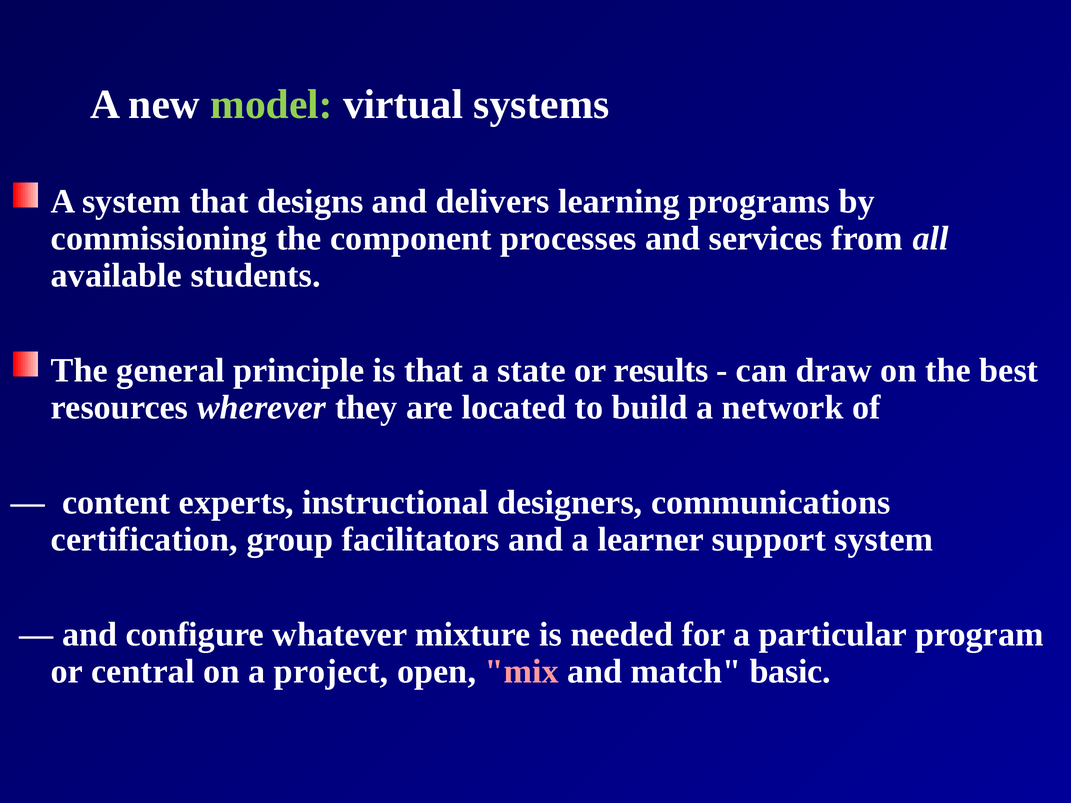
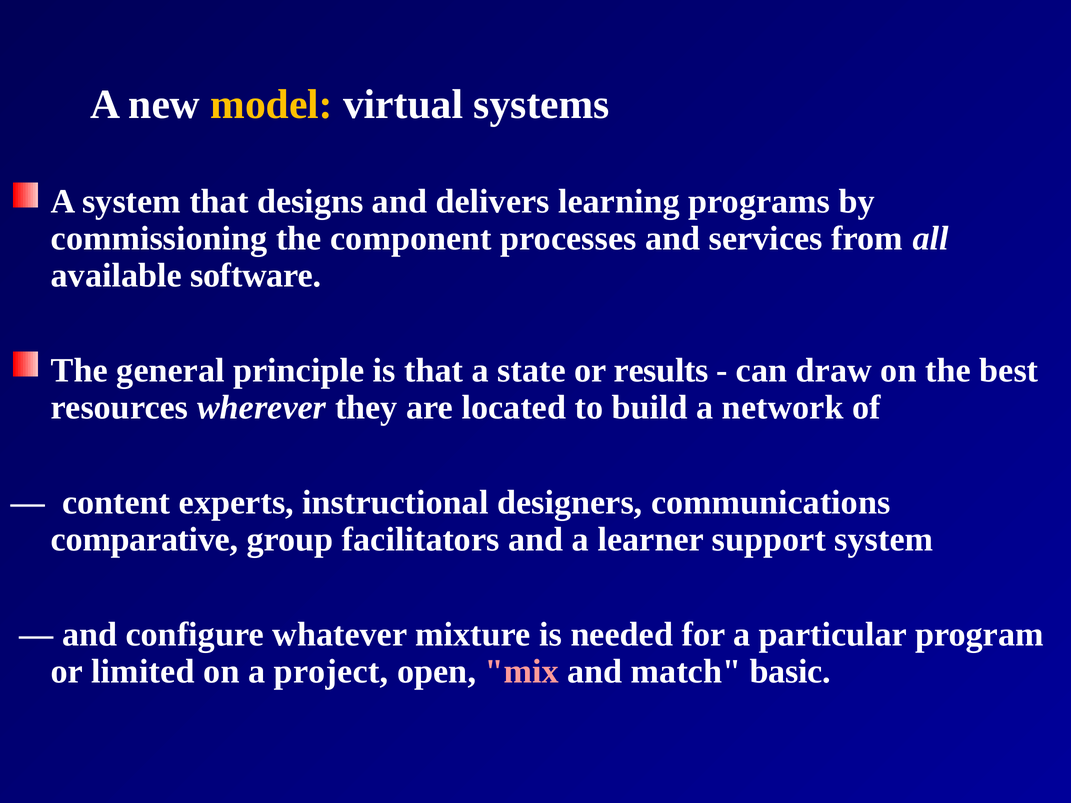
model colour: light green -> yellow
students: students -> software
certification: certification -> comparative
central: central -> limited
